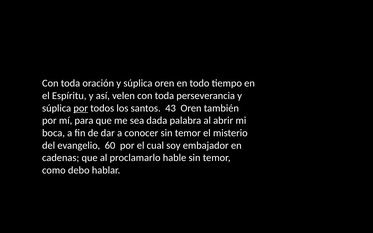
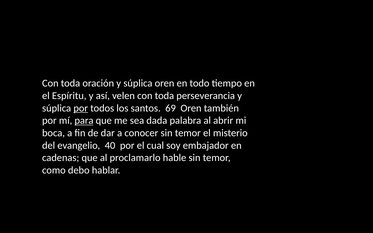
43: 43 -> 69
para underline: none -> present
60: 60 -> 40
